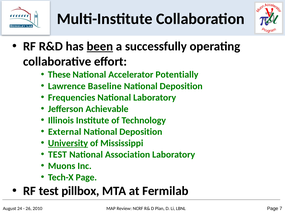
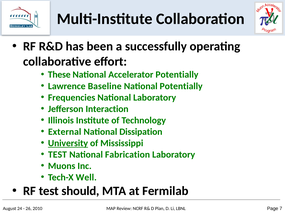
been underline: present -> none
Deposition at (181, 86): Deposition -> Potentially
Achievable: Achievable -> Interaction
Deposition at (141, 132): Deposition -> Dissipation
Association: Association -> Fabrication
Tech-X Page: Page -> Well
pillbox: pillbox -> should
